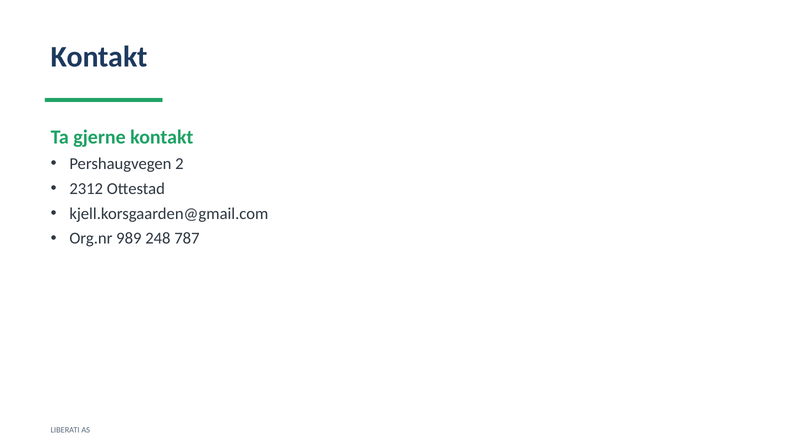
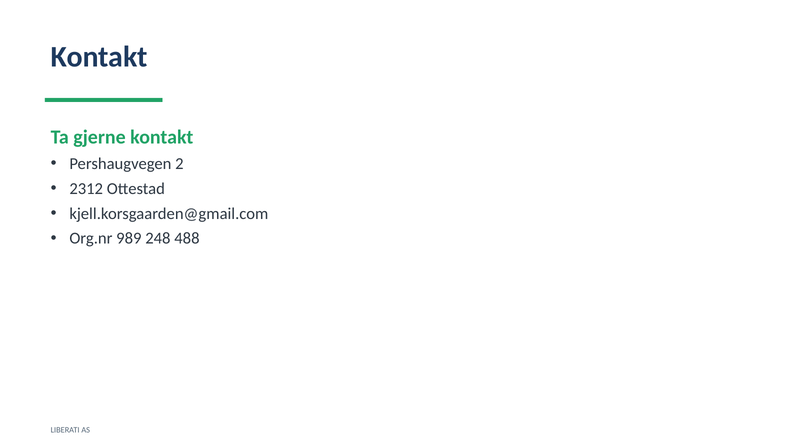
787: 787 -> 488
